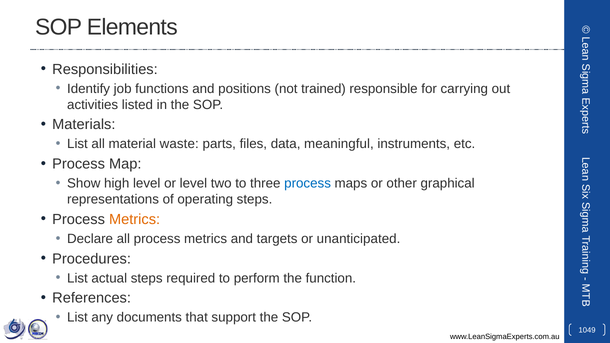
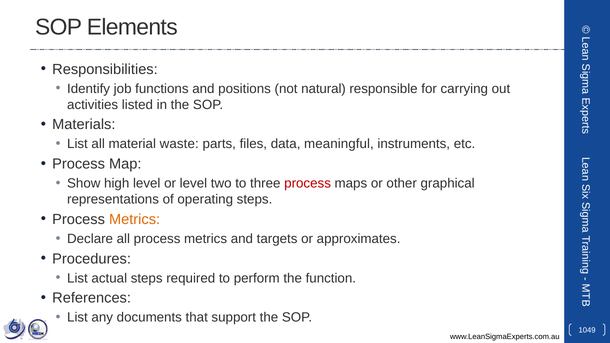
trained: trained -> natural
process at (308, 183) colour: blue -> red
unanticipated: unanticipated -> approximates
